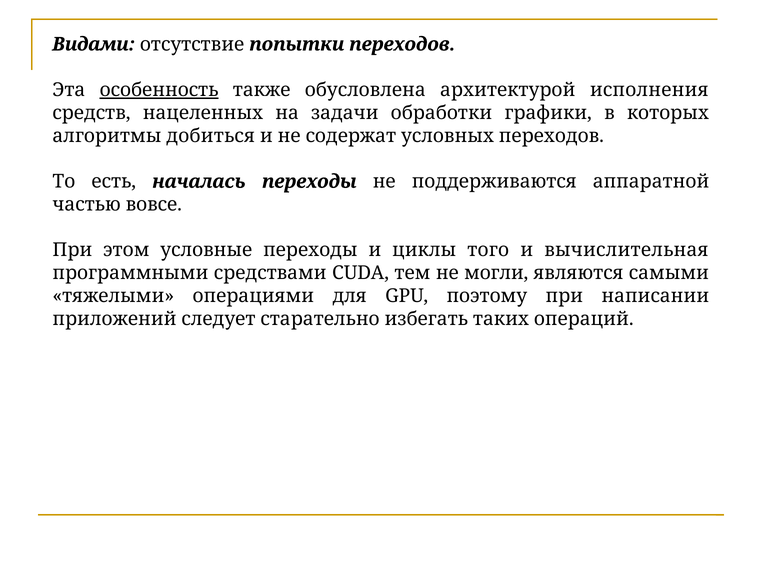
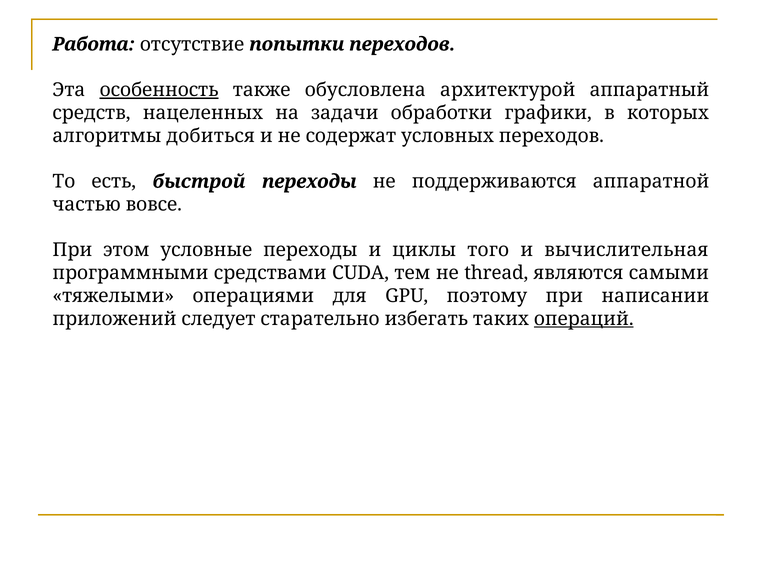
Видами: Видами -> Работа
исполнения: исполнения -> аппаратный
началась: началась -> быстрой
могли: могли -> thread
операций underline: none -> present
